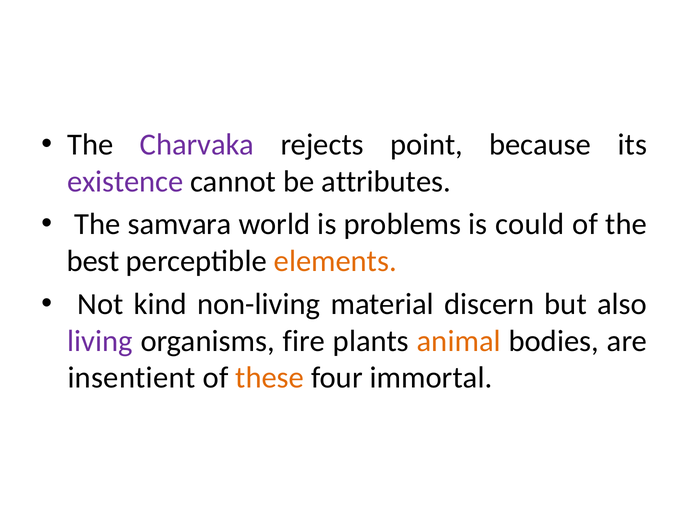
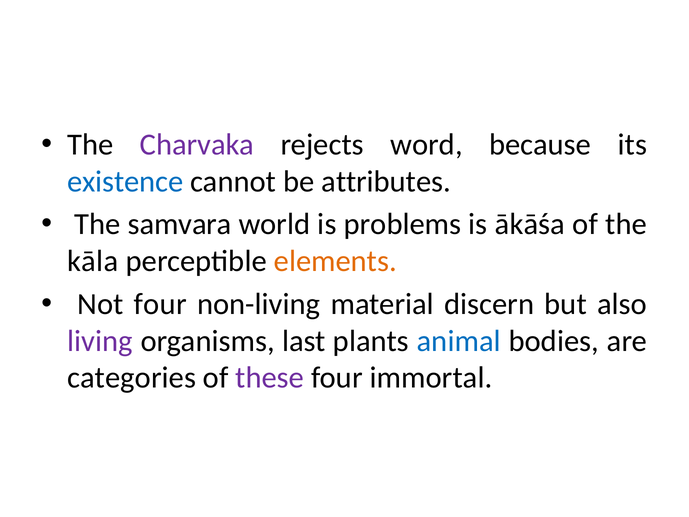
point: point -> word
existence colour: purple -> blue
could: could -> ākāśa
best: best -> kāla
Not kind: kind -> four
fire: fire -> last
animal colour: orange -> blue
insentient: insentient -> categories
these colour: orange -> purple
